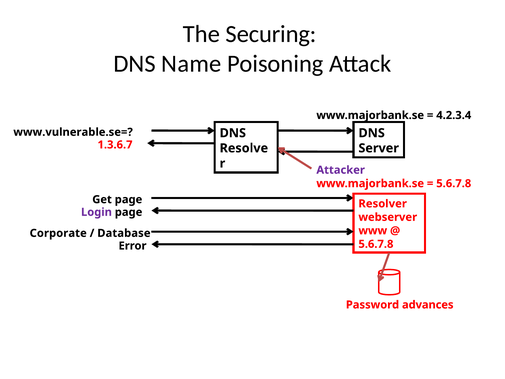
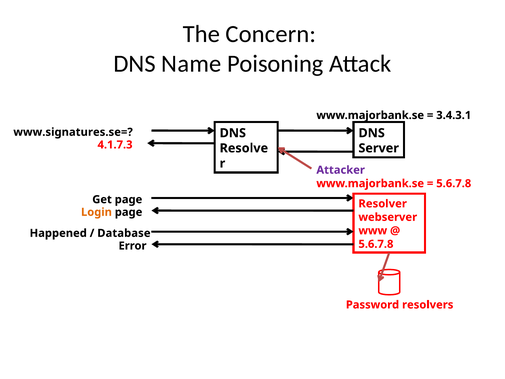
Securing: Securing -> Concern
4.2.3.4: 4.2.3.4 -> 3.4.3.1
www.vulnerable.se=: www.vulnerable.se= -> www.signatures.se=
1.3.6.7: 1.3.6.7 -> 4.1.7.3
Login colour: purple -> orange
Corporate: Corporate -> Happened
advances: advances -> resolvers
